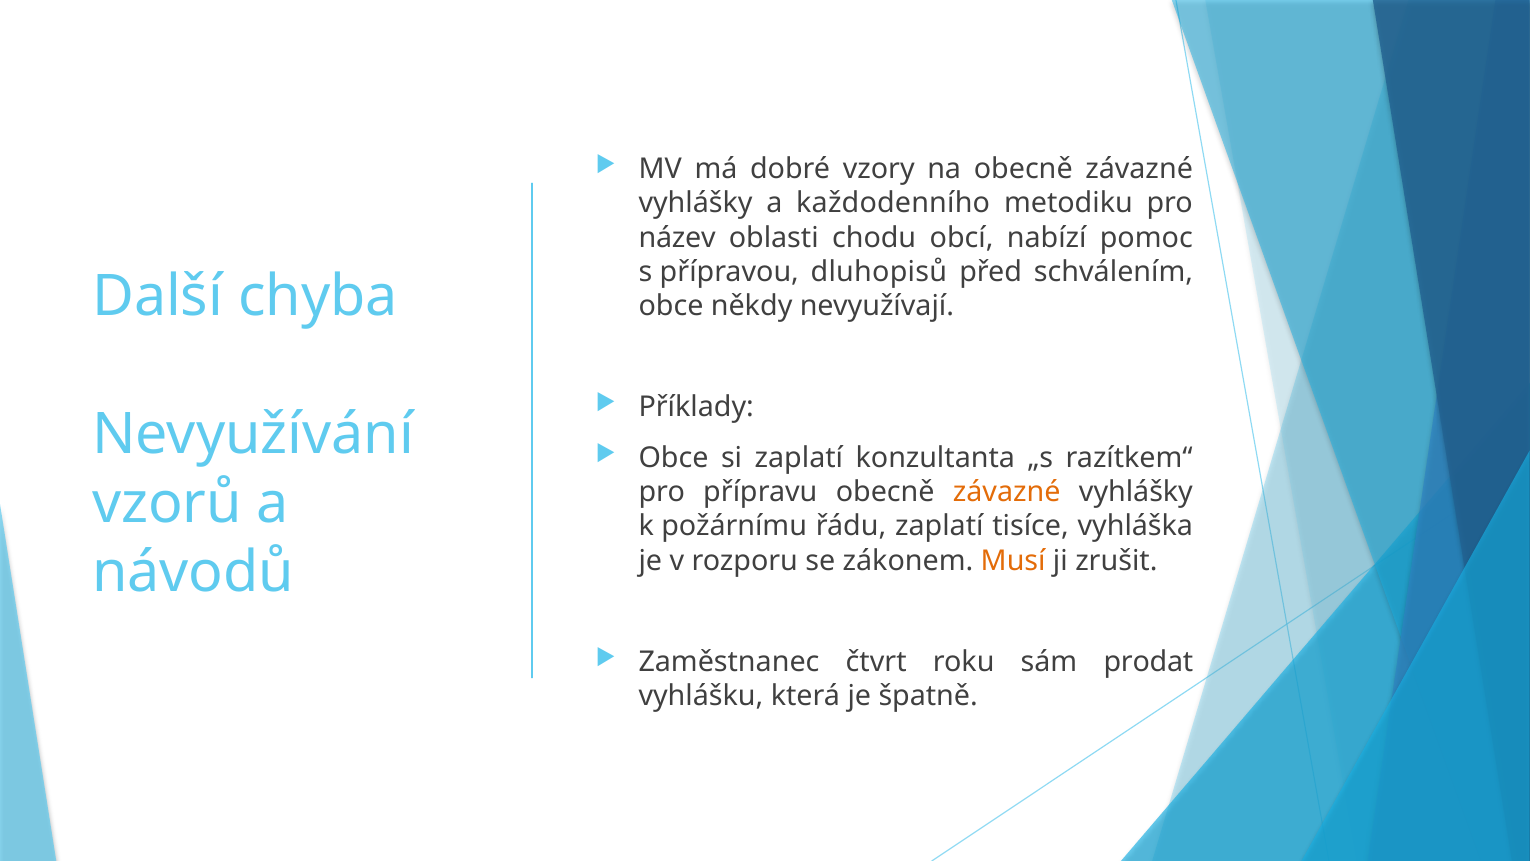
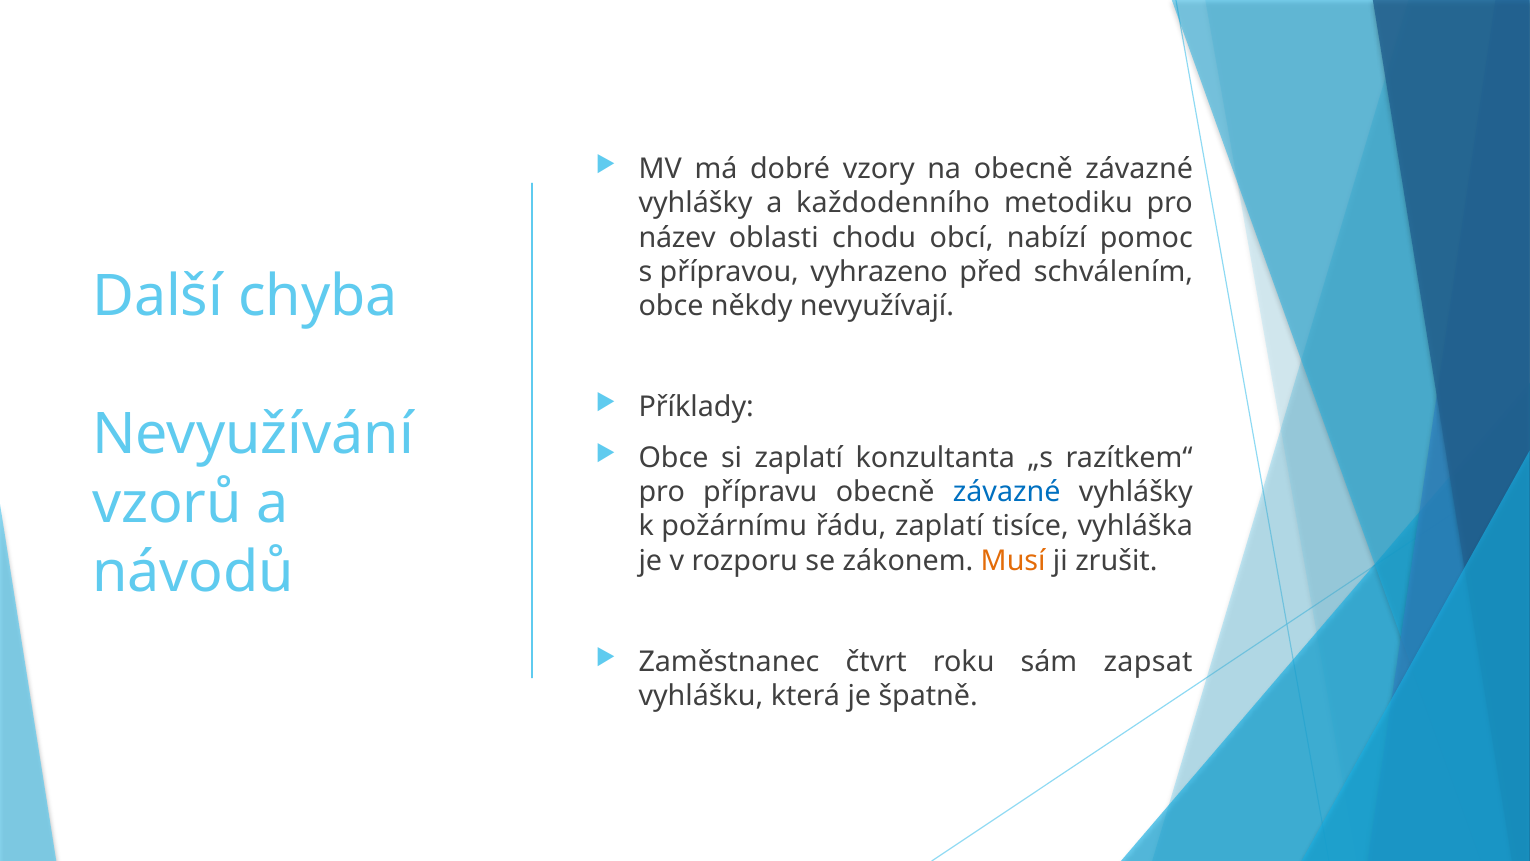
dluhopisů: dluhopisů -> vyhrazeno
závazné at (1007, 492) colour: orange -> blue
prodat: prodat -> zapsat
